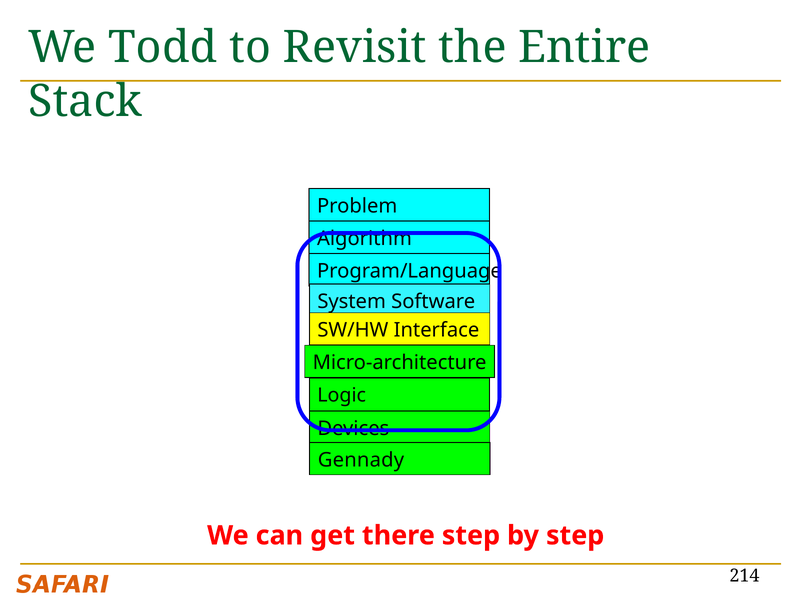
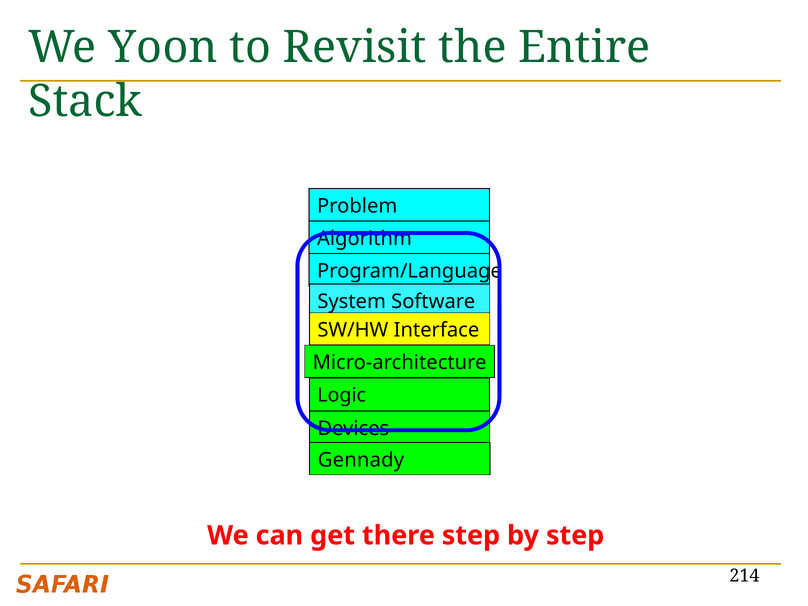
Todd: Todd -> Yoon
